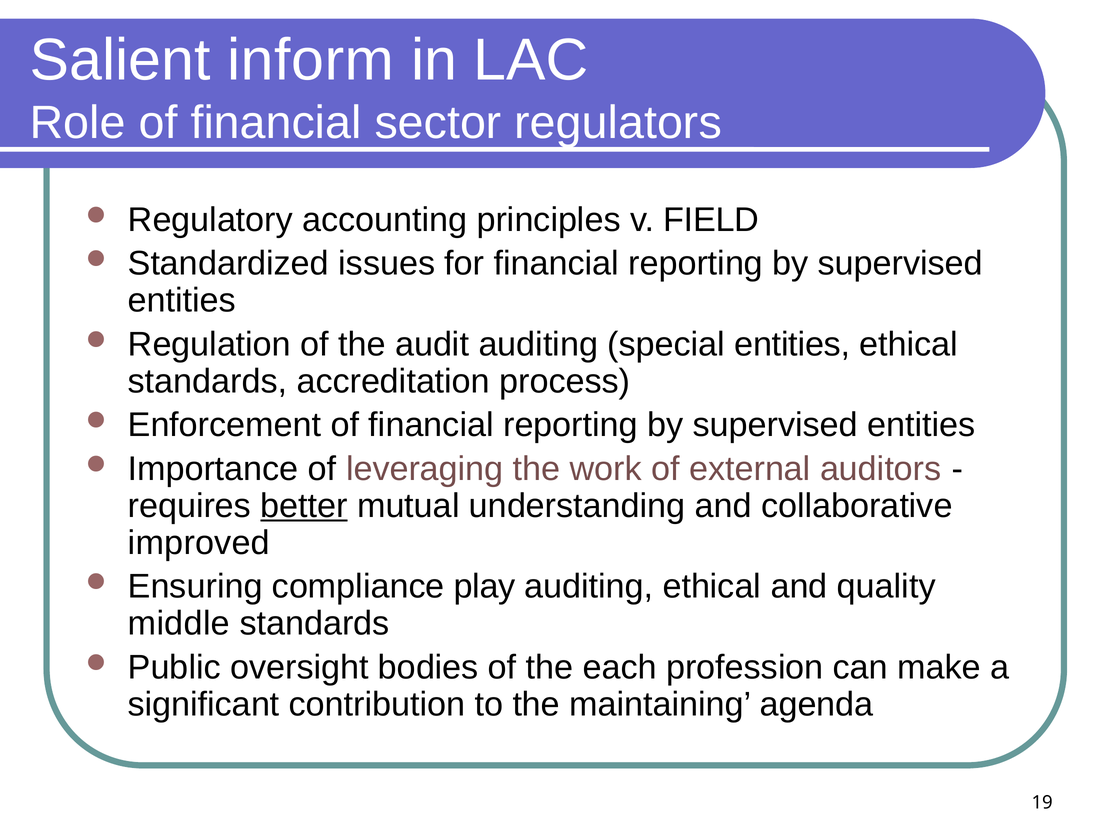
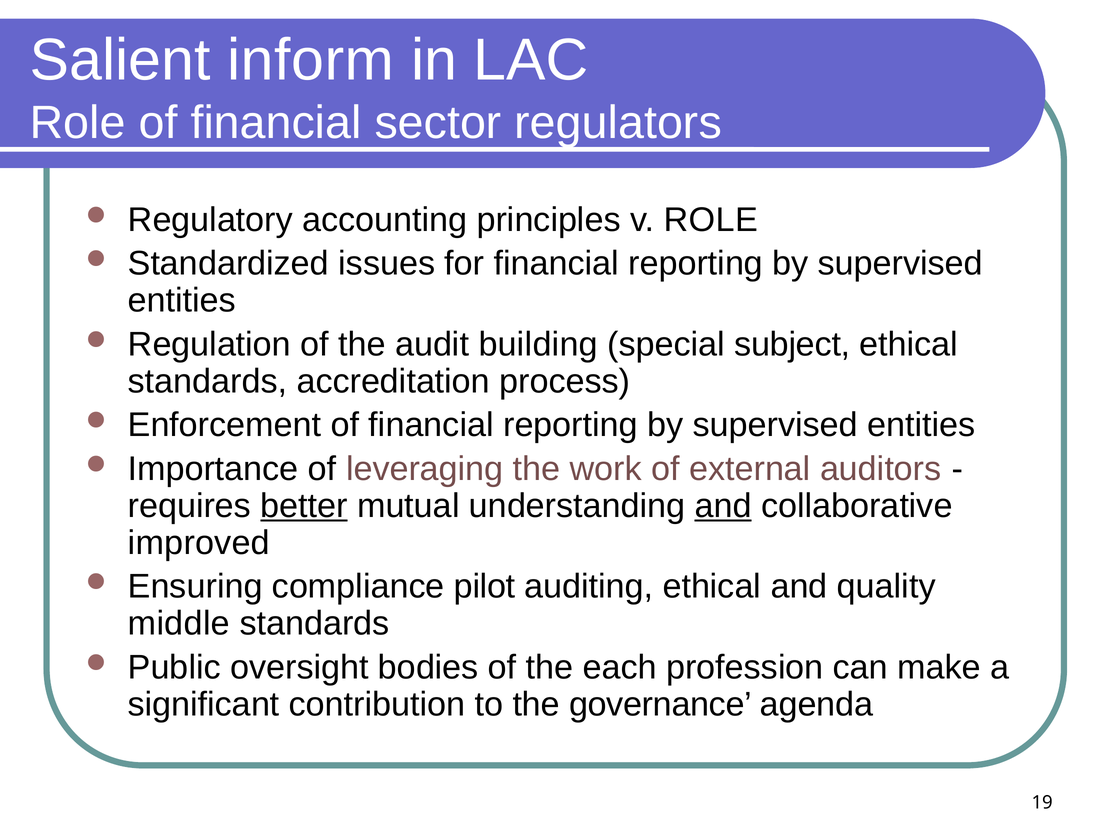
v FIELD: FIELD -> ROLE
audit auditing: auditing -> building
special entities: entities -> subject
and at (723, 506) underline: none -> present
play: play -> pilot
maintaining: maintaining -> governance
